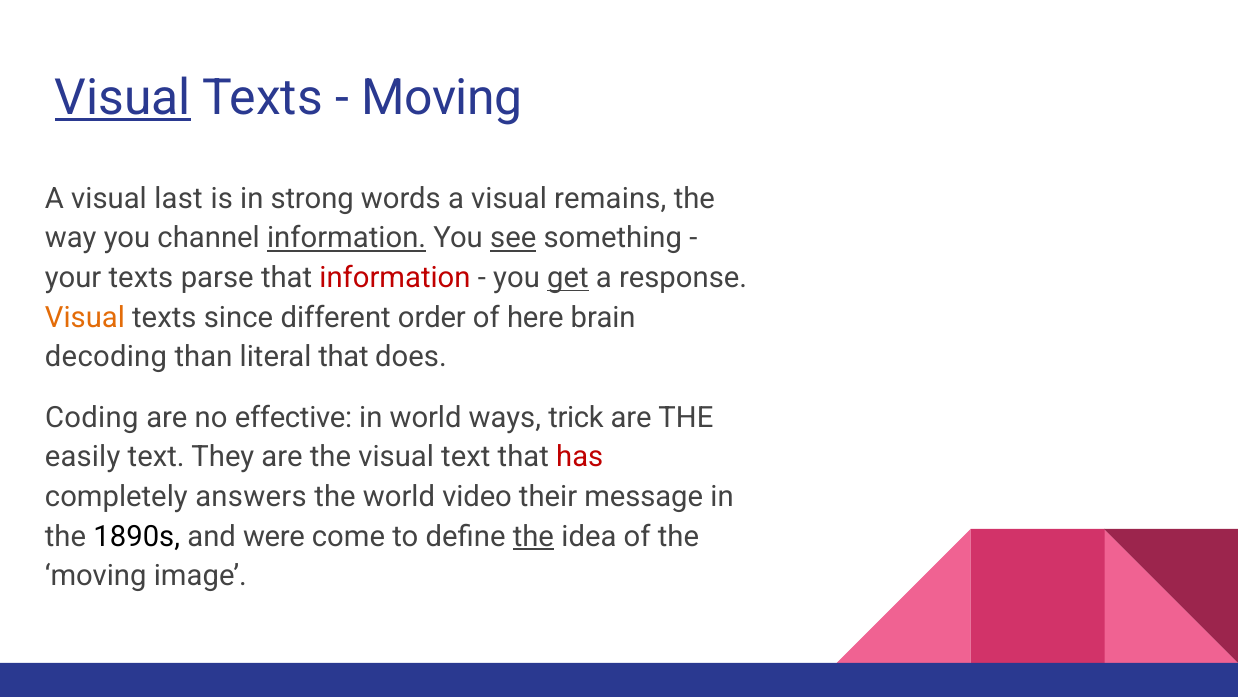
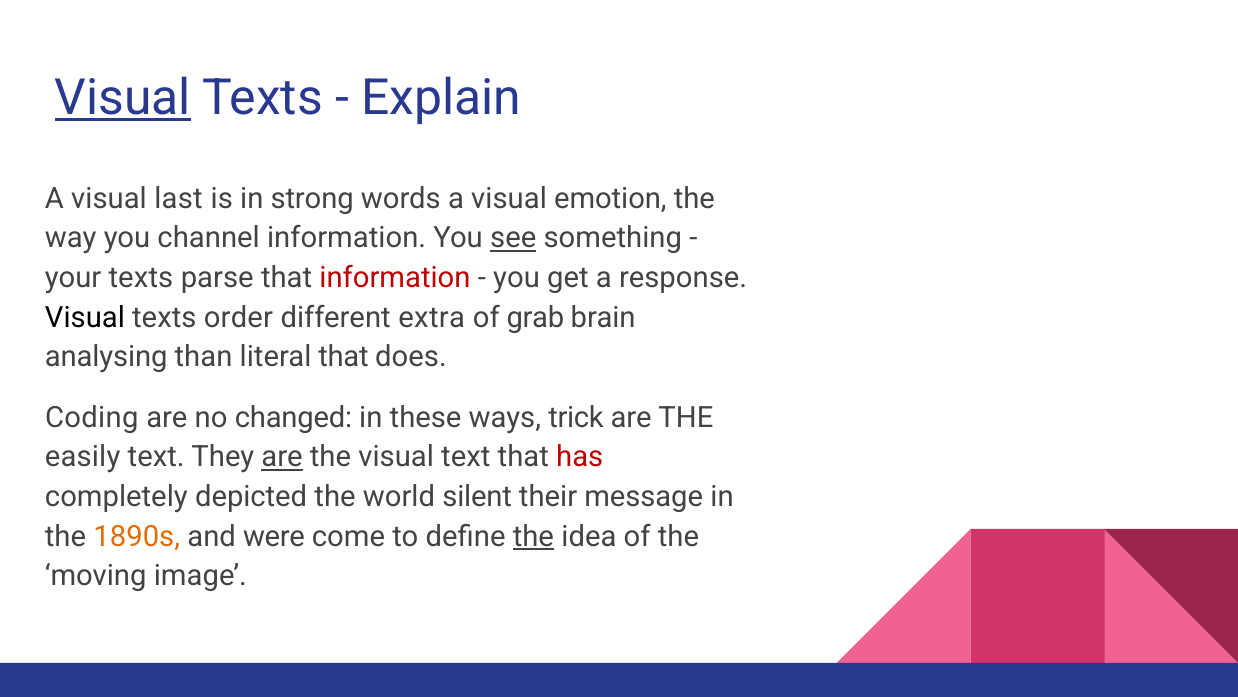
Moving at (442, 98): Moving -> Explain
remains: remains -> emotion
information at (347, 238) underline: present -> none
get underline: present -> none
Visual at (85, 317) colour: orange -> black
since: since -> order
order: order -> extra
here: here -> grab
decoding: decoding -> analysing
effective: effective -> changed
in world: world -> these
are at (282, 457) underline: none -> present
answers: answers -> depicted
video: video -> silent
1890s colour: black -> orange
